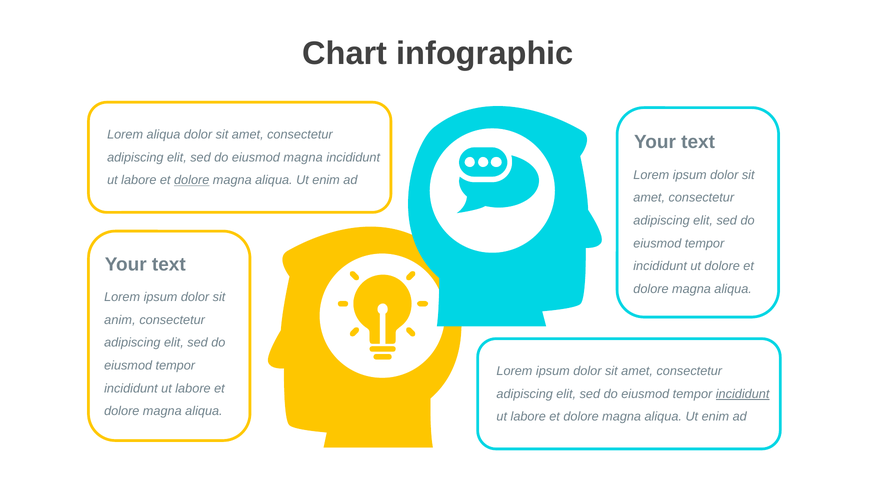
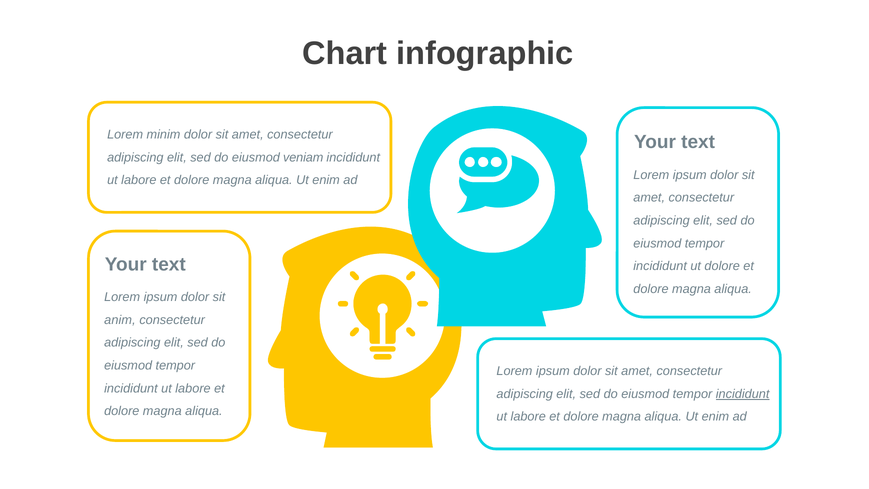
Lorem aliqua: aliqua -> minim
eiusmod magna: magna -> veniam
dolore at (192, 180) underline: present -> none
